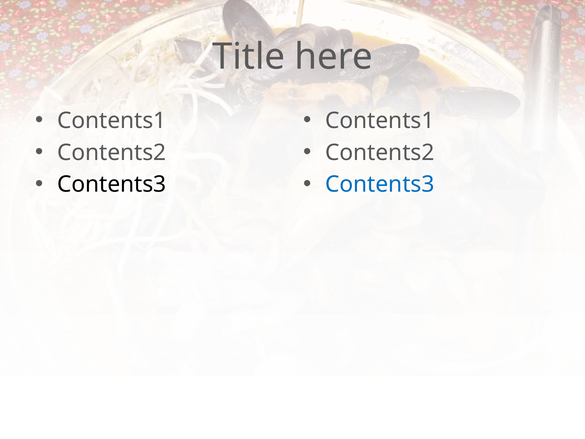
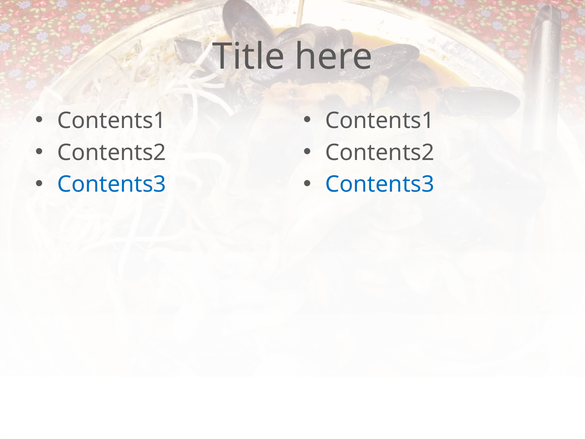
Contents3 at (112, 184) colour: black -> blue
